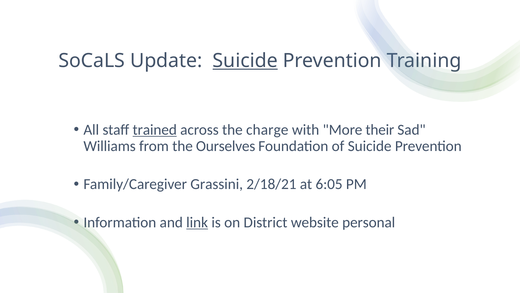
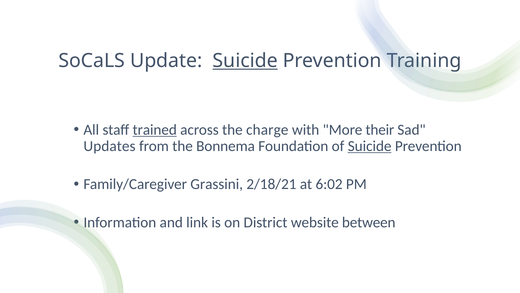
Williams: Williams -> Updates
Ourselves: Ourselves -> Bonnema
Suicide at (370, 146) underline: none -> present
6:05: 6:05 -> 6:02
link underline: present -> none
personal: personal -> between
